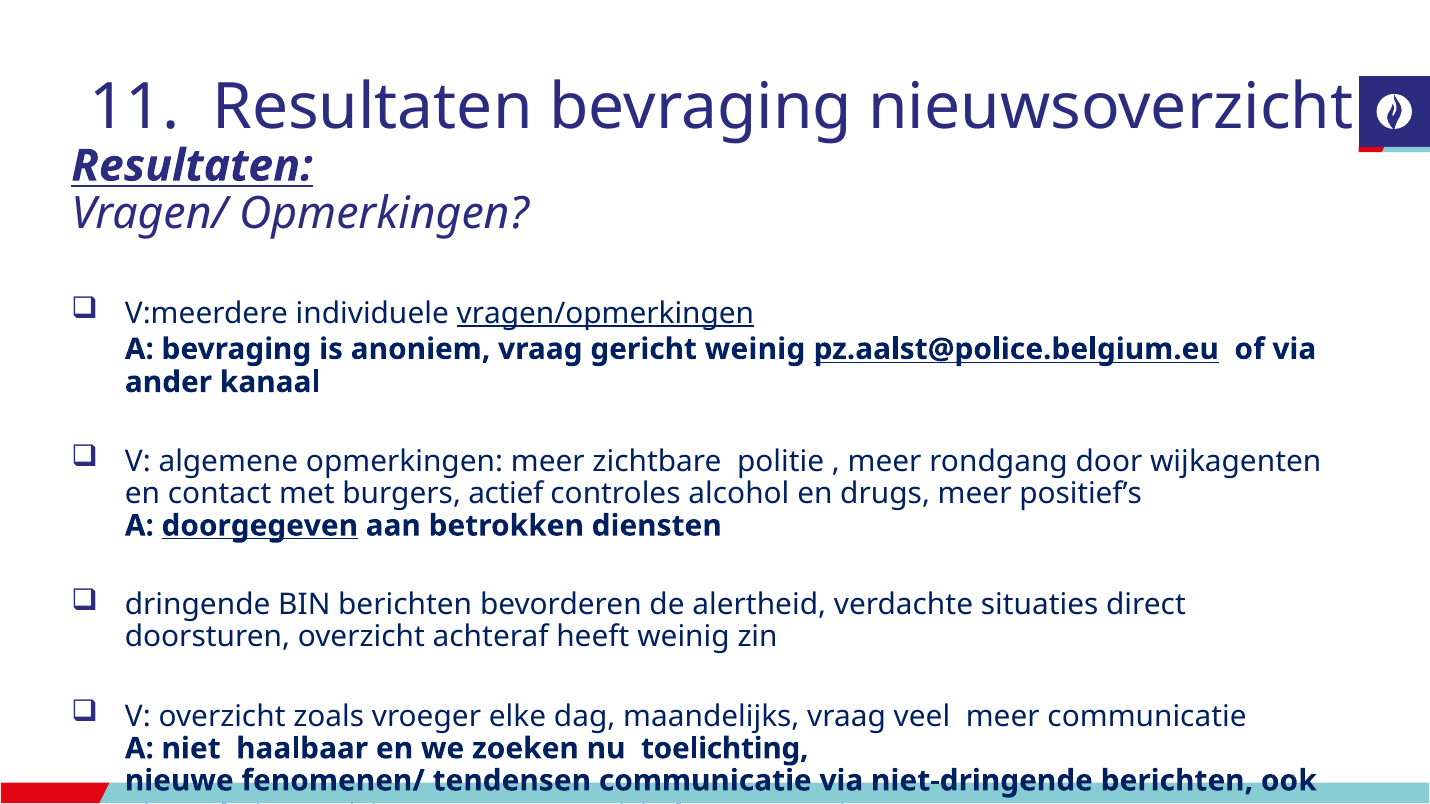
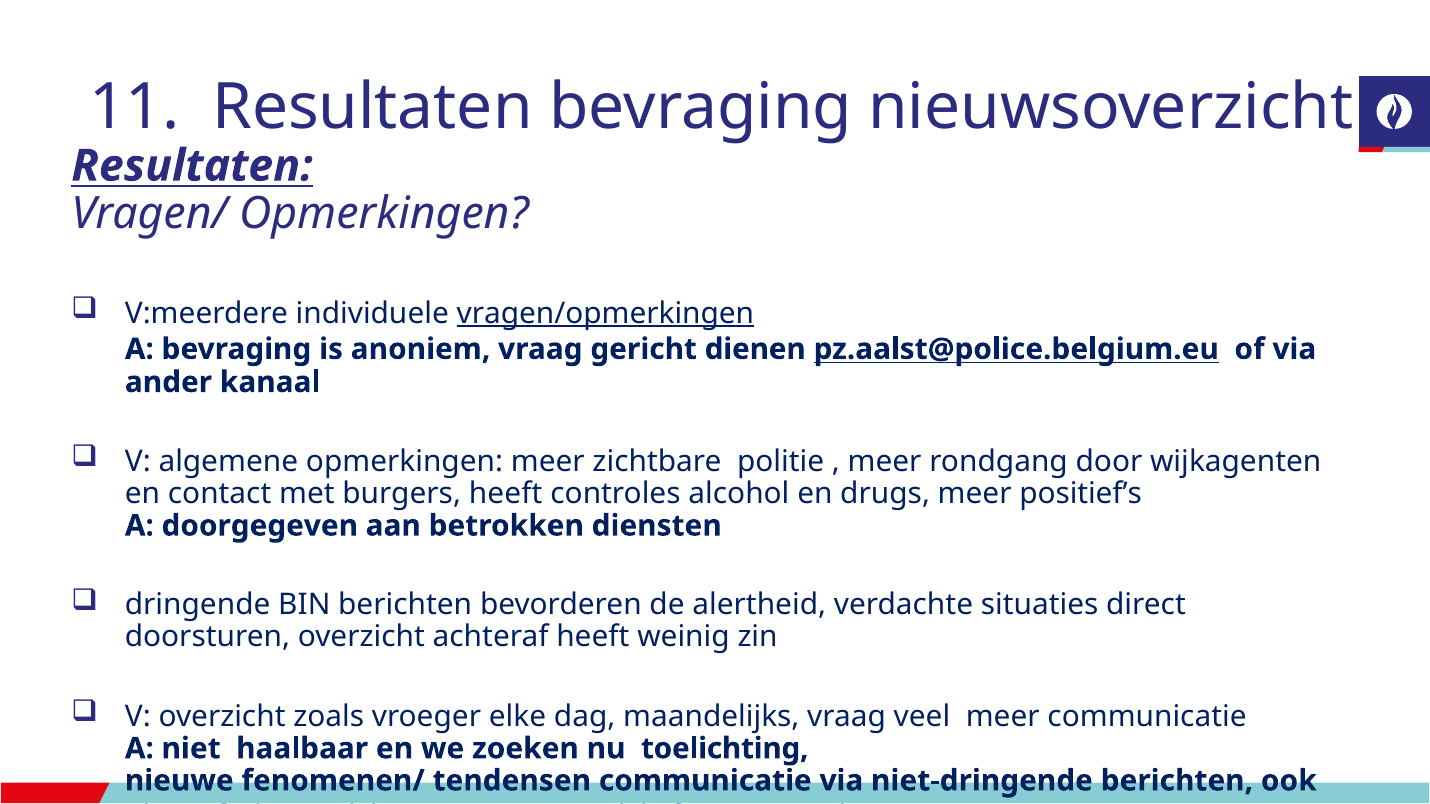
gericht weinig: weinig -> dienen
burgers actief: actief -> heeft
doorgegeven underline: present -> none
